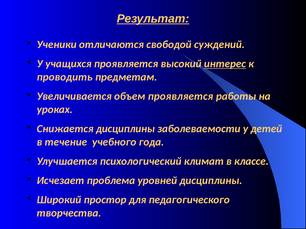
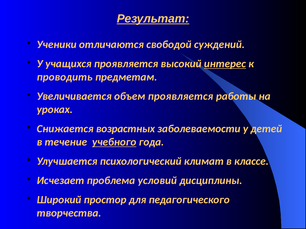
Снижается дисциплины: дисциплины -> возрастных
учебного underline: none -> present
уровней: уровней -> условий
